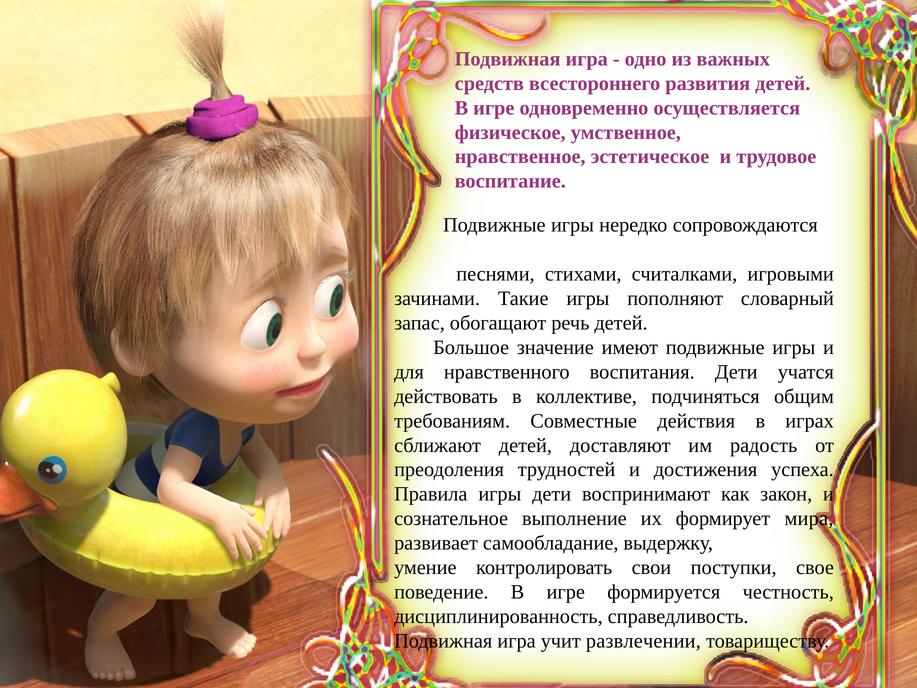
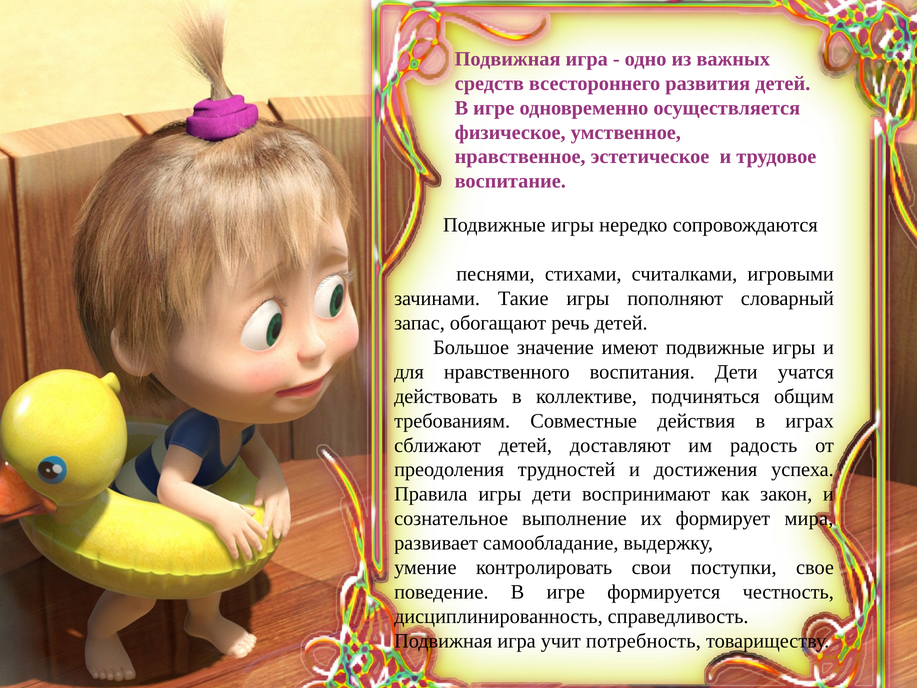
развлечении: развлечении -> потребность
